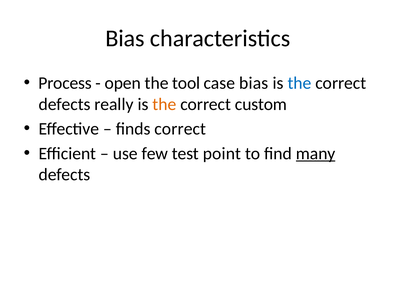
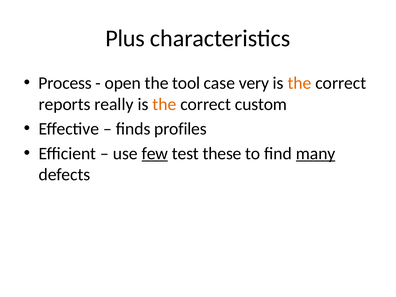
Bias at (125, 38): Bias -> Plus
case bias: bias -> very
the at (300, 83) colour: blue -> orange
defects at (65, 104): defects -> reports
finds correct: correct -> profiles
few underline: none -> present
point: point -> these
